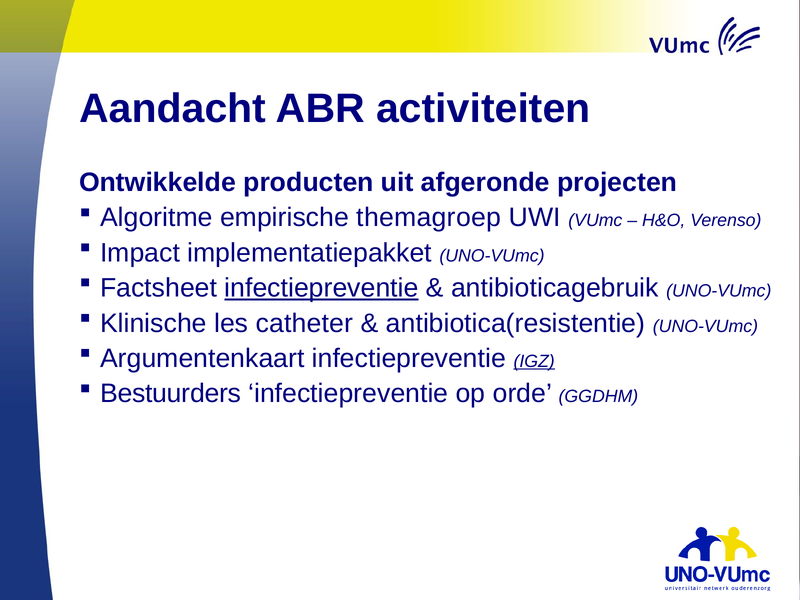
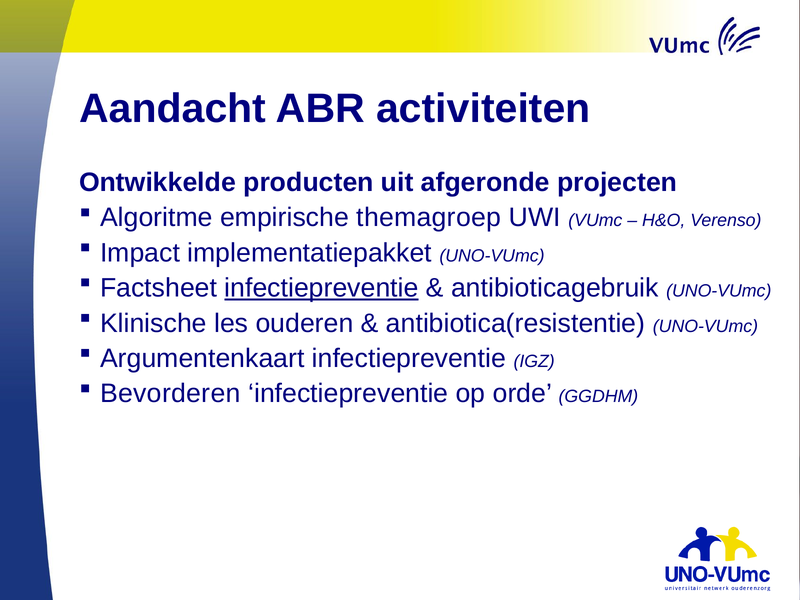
catheter: catheter -> ouderen
IGZ underline: present -> none
Bestuurders: Bestuurders -> Bevorderen
